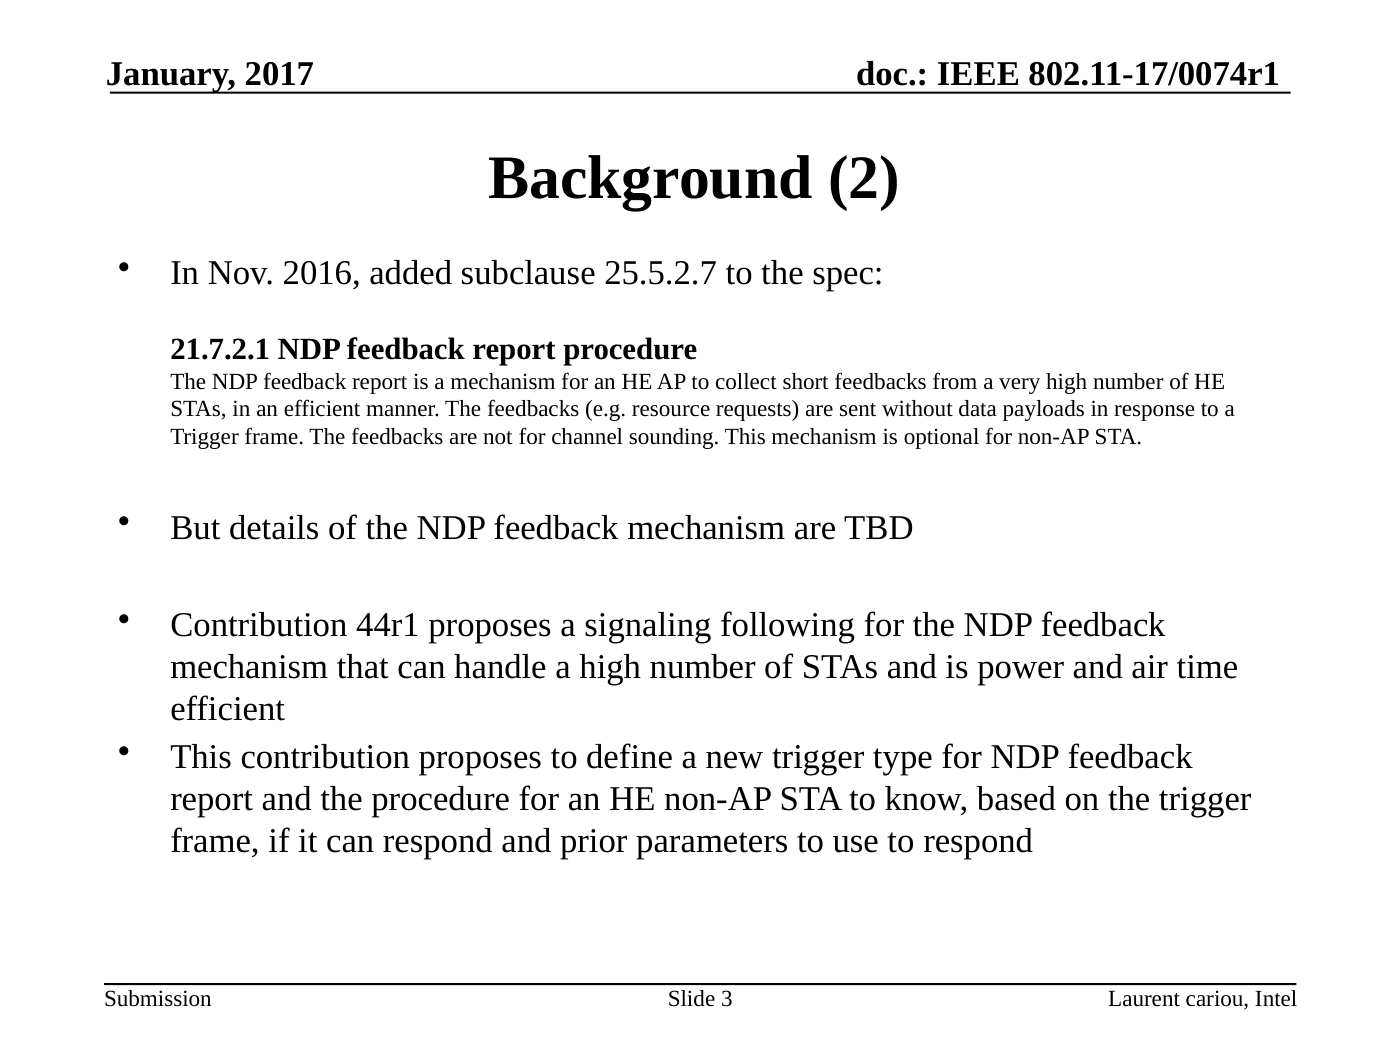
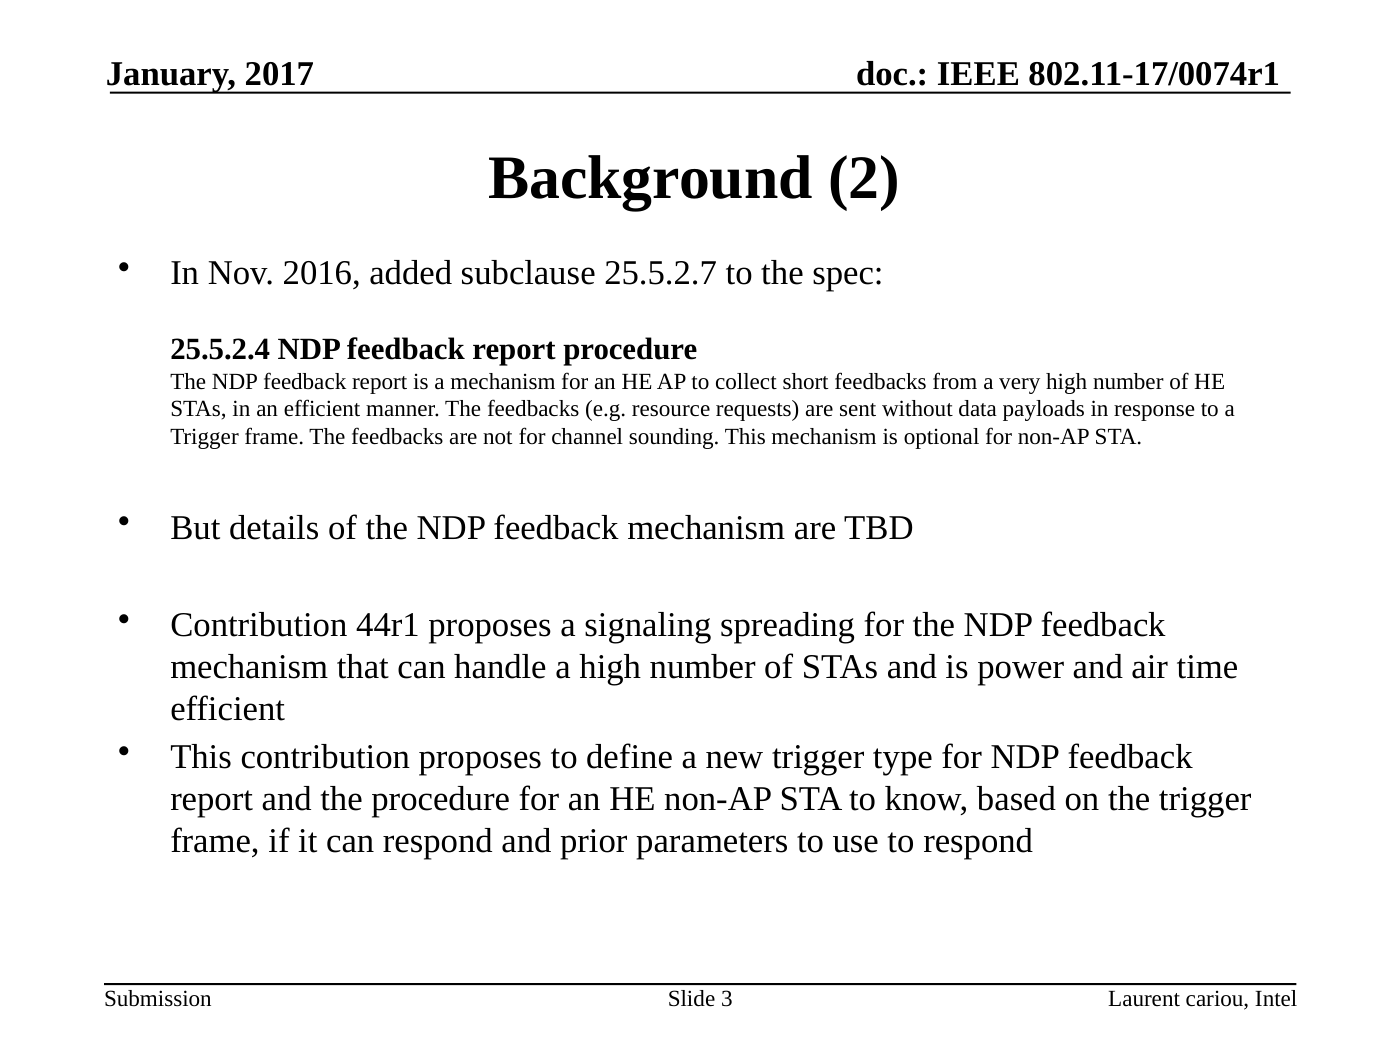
21.7.2.1: 21.7.2.1 -> 25.5.2.4
following: following -> spreading
